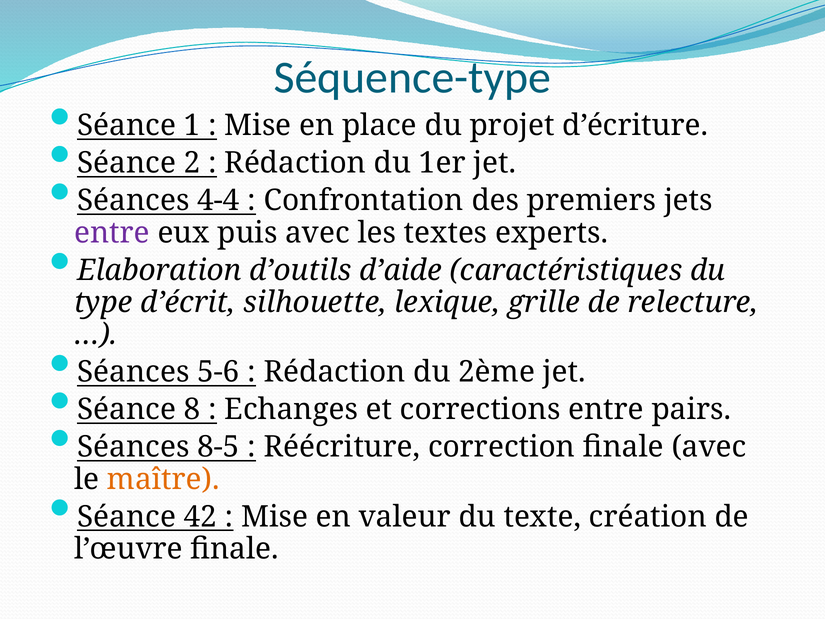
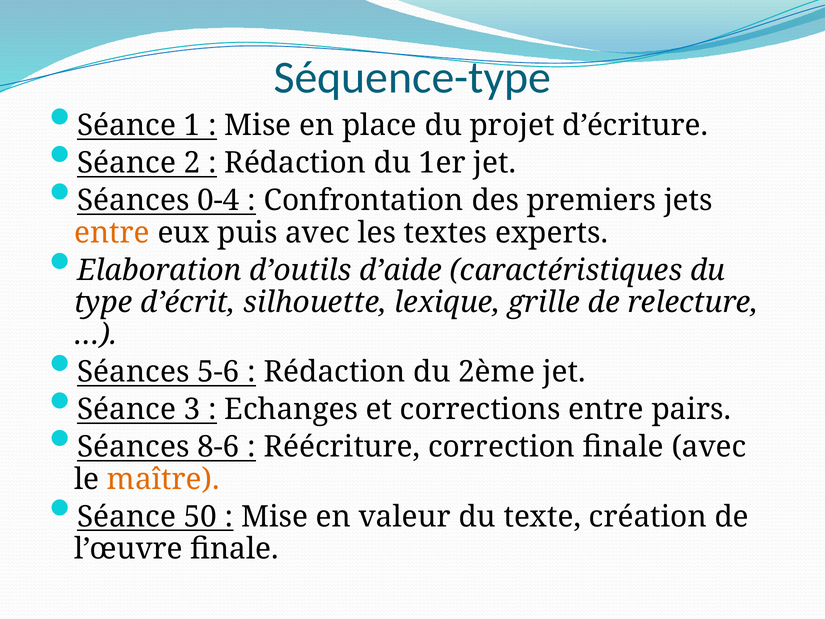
4-4: 4-4 -> 0-4
entre at (112, 233) colour: purple -> orange
8: 8 -> 3
8-5: 8-5 -> 8-6
42: 42 -> 50
